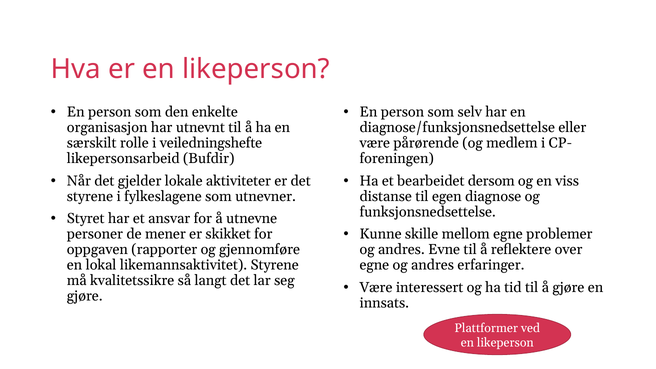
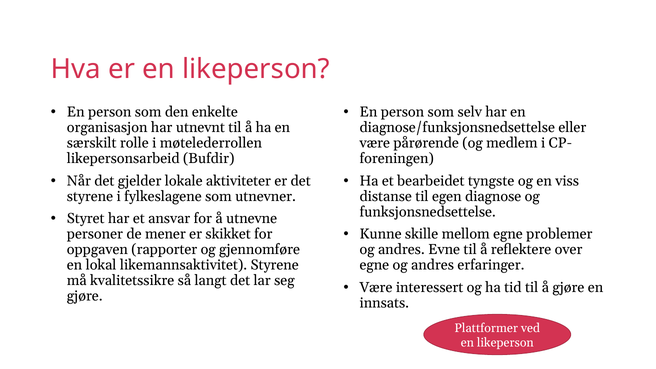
veiledningshefte: veiledningshefte -> møtelederrollen
dersom: dersom -> tyngste
